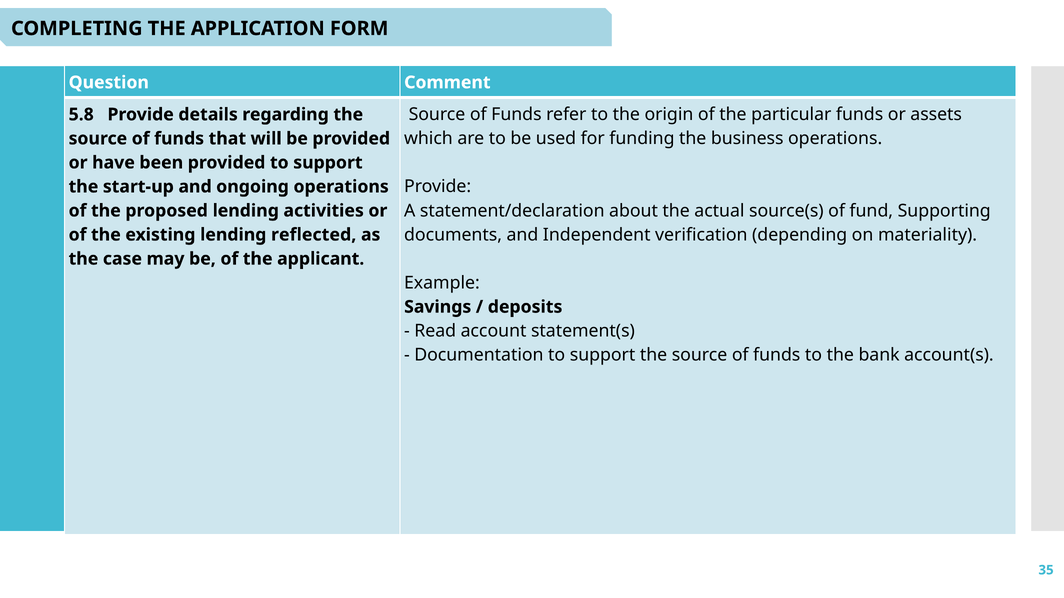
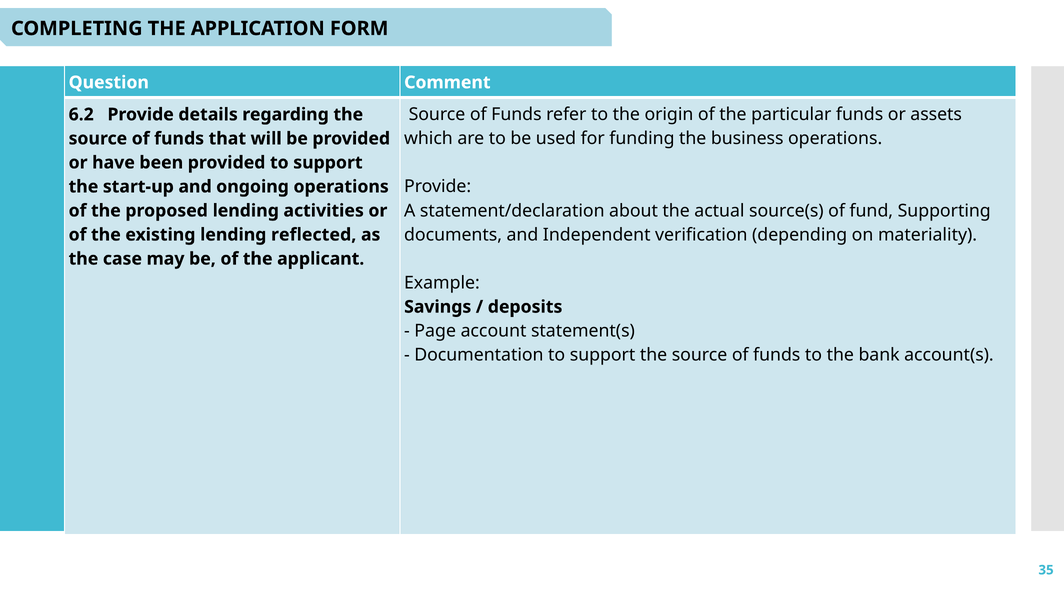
5.8: 5.8 -> 6.2
Read: Read -> Page
